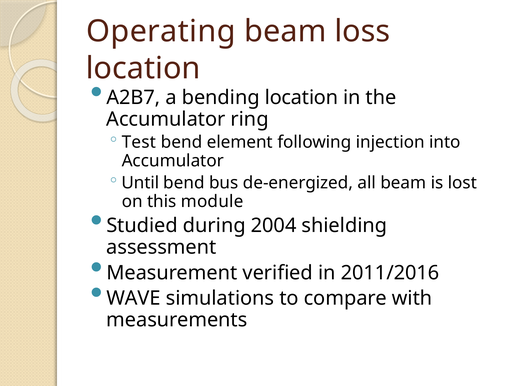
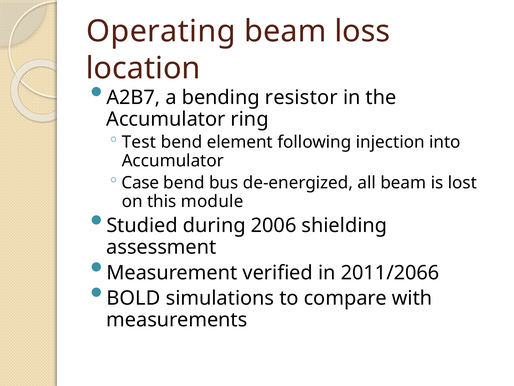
bending location: location -> resistor
Until: Until -> Case
2004: 2004 -> 2006
2011/2016: 2011/2016 -> 2011/2066
WAVE: WAVE -> BOLD
